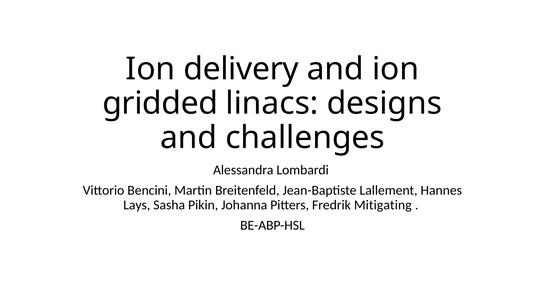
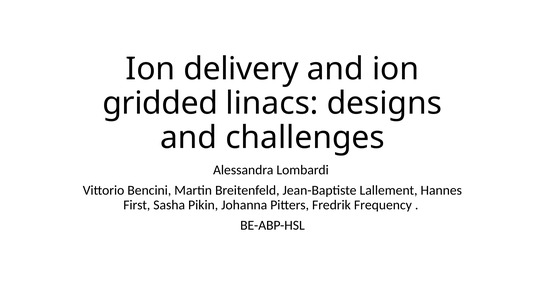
Lays: Lays -> First
Mitigating: Mitigating -> Frequency
